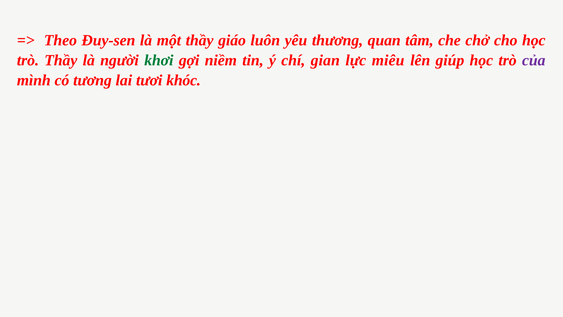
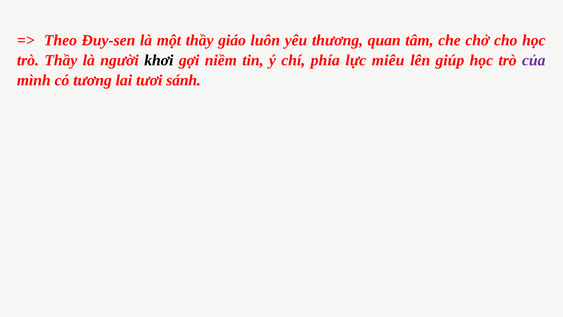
khơi colour: green -> black
gian: gian -> phía
khóc: khóc -> sánh
